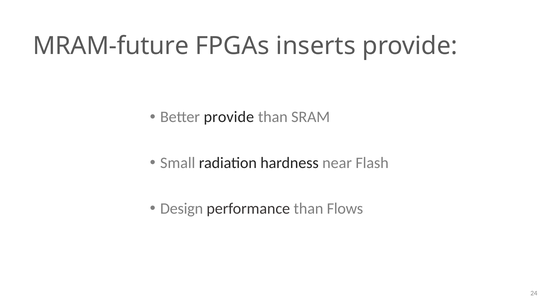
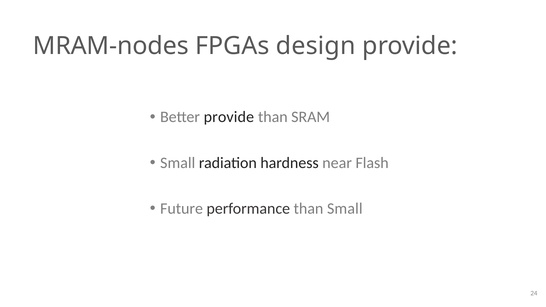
MRAM-future: MRAM-future -> MRAM-nodes
inserts: inserts -> design
Design: Design -> Future
than Flows: Flows -> Small
